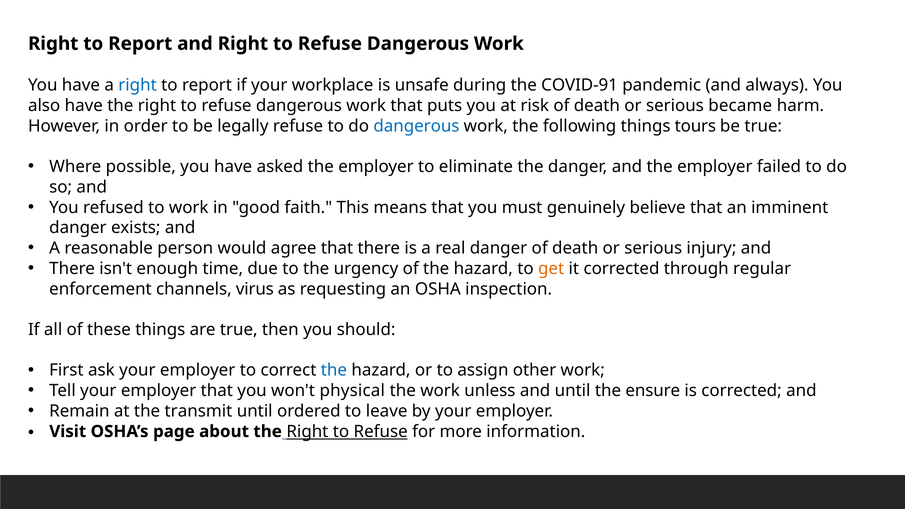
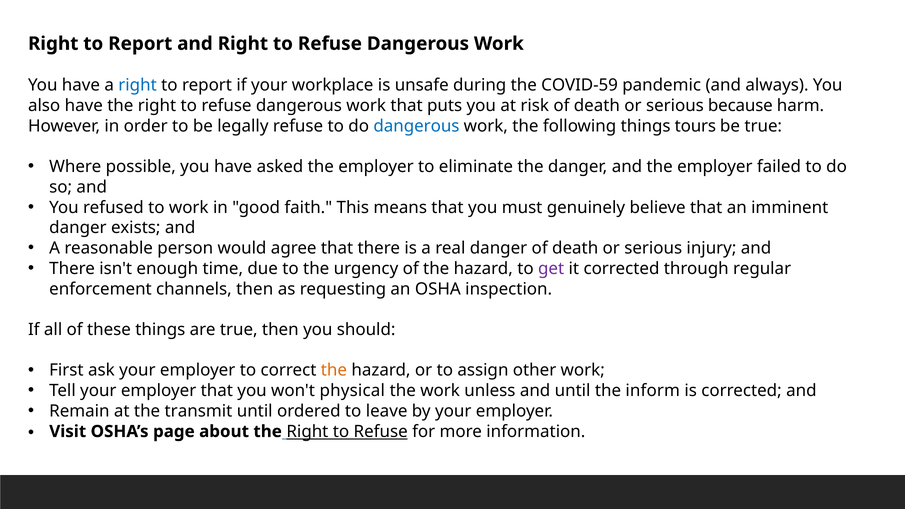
COVID-91: COVID-91 -> COVID-59
became: became -> because
get colour: orange -> purple
channels virus: virus -> then
the at (334, 370) colour: blue -> orange
ensure: ensure -> inform
